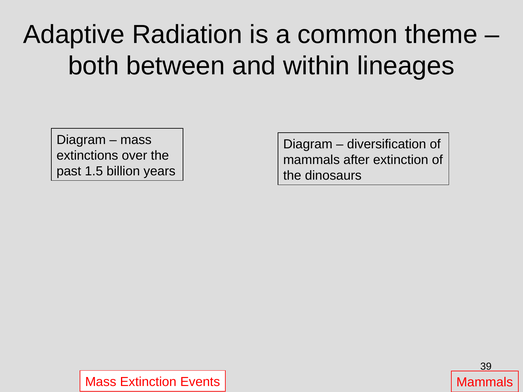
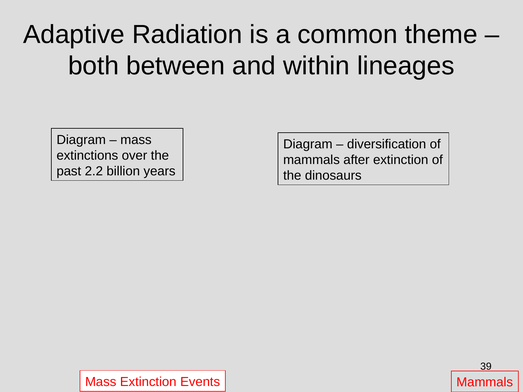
1.5: 1.5 -> 2.2
